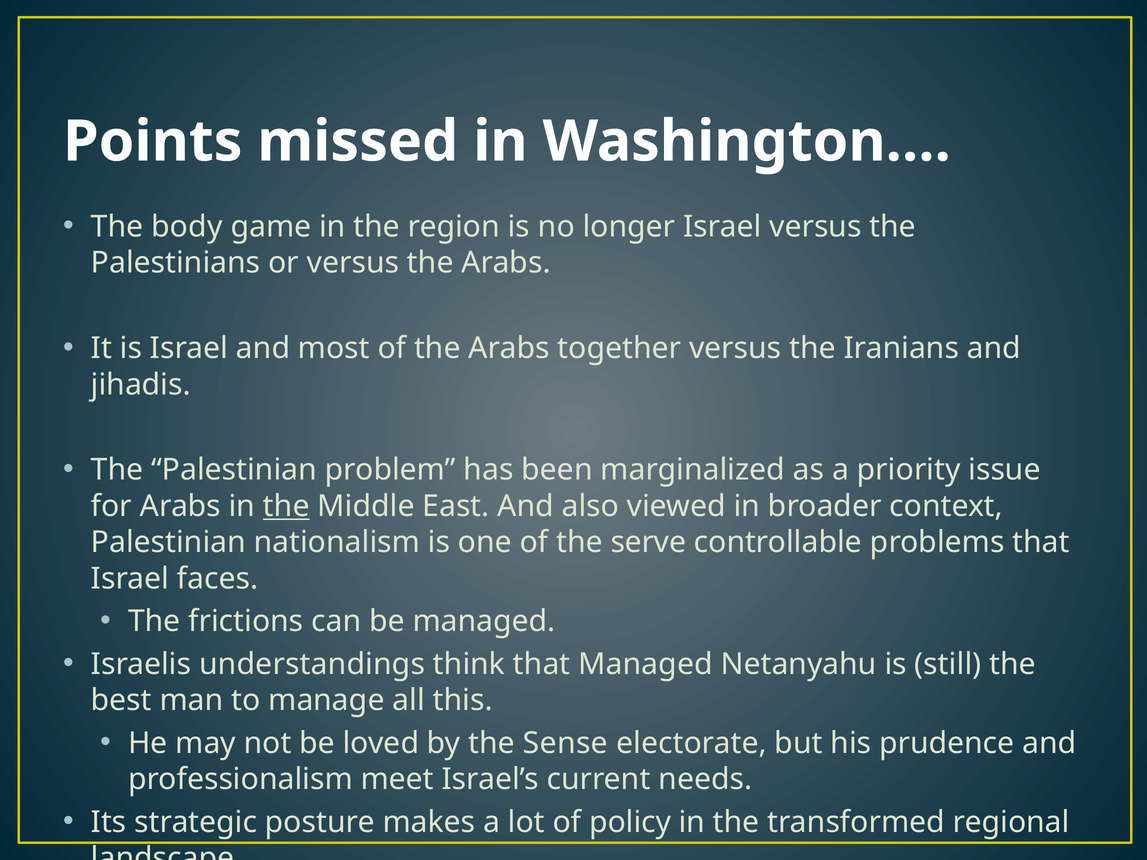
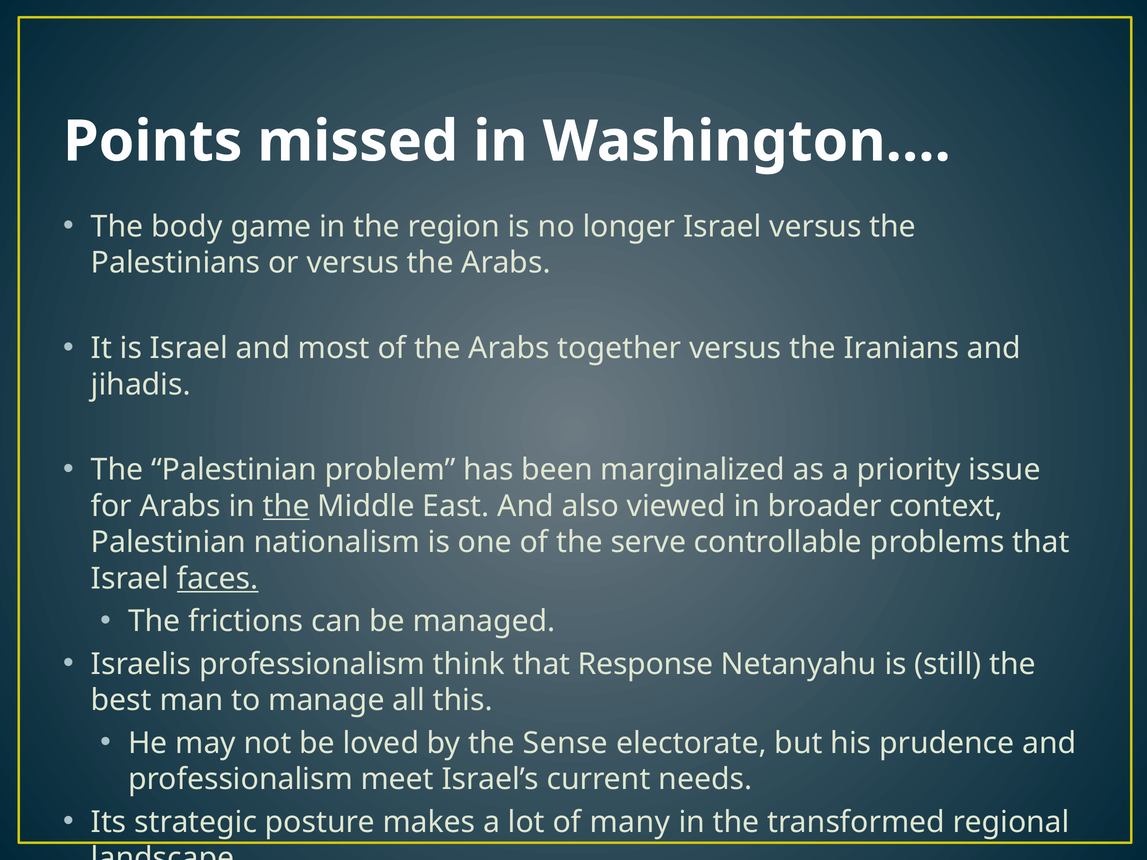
faces underline: none -> present
Israelis understandings: understandings -> professionalism
that Managed: Managed -> Response
policy: policy -> many
